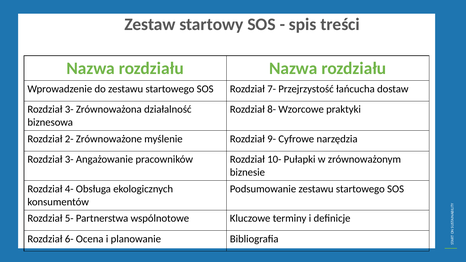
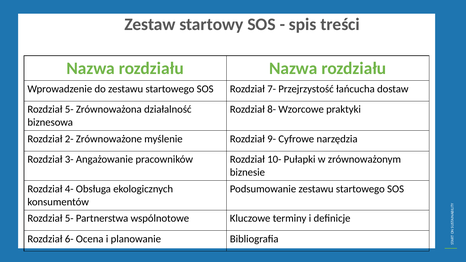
3- at (69, 109): 3- -> 5-
